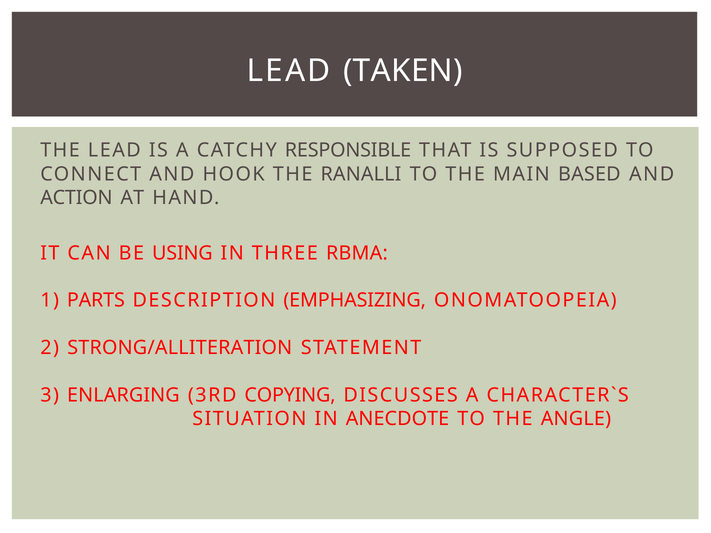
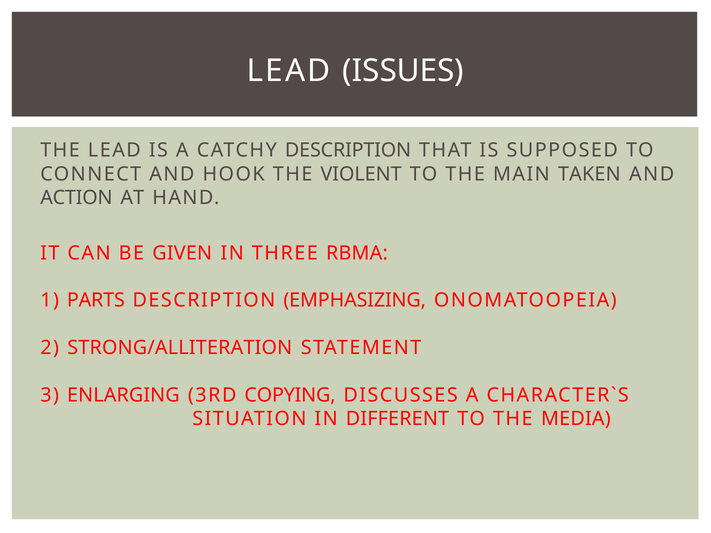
TAKEN: TAKEN -> ISSUES
CATCHY RESPONSIBLE: RESPONSIBLE -> DESCRIPTION
RANALLI: RANALLI -> VIOLENT
BASED: BASED -> TAKEN
USING: USING -> GIVEN
ANECDOTE: ANECDOTE -> DIFFERENT
ANGLE: ANGLE -> MEDIA
